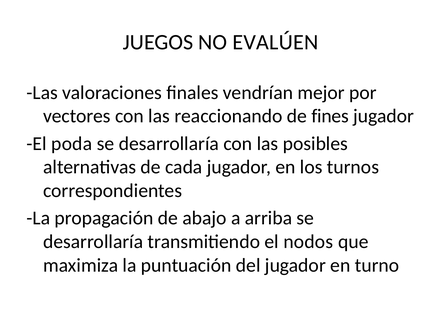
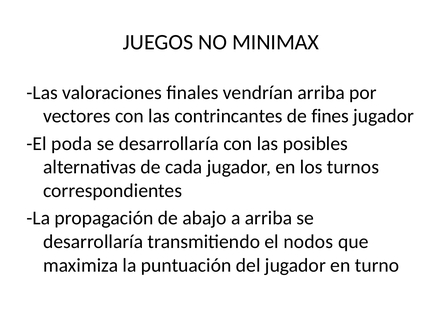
EVALÚEN: EVALÚEN -> MINIMAX
vendrían mejor: mejor -> arriba
reaccionando: reaccionando -> contrincantes
